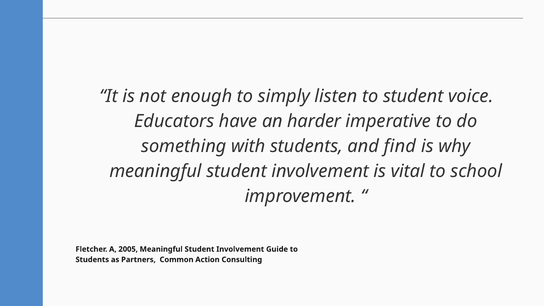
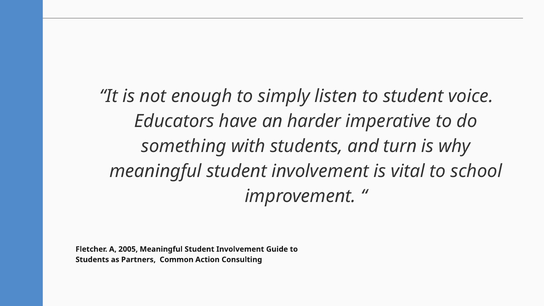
find: find -> turn
